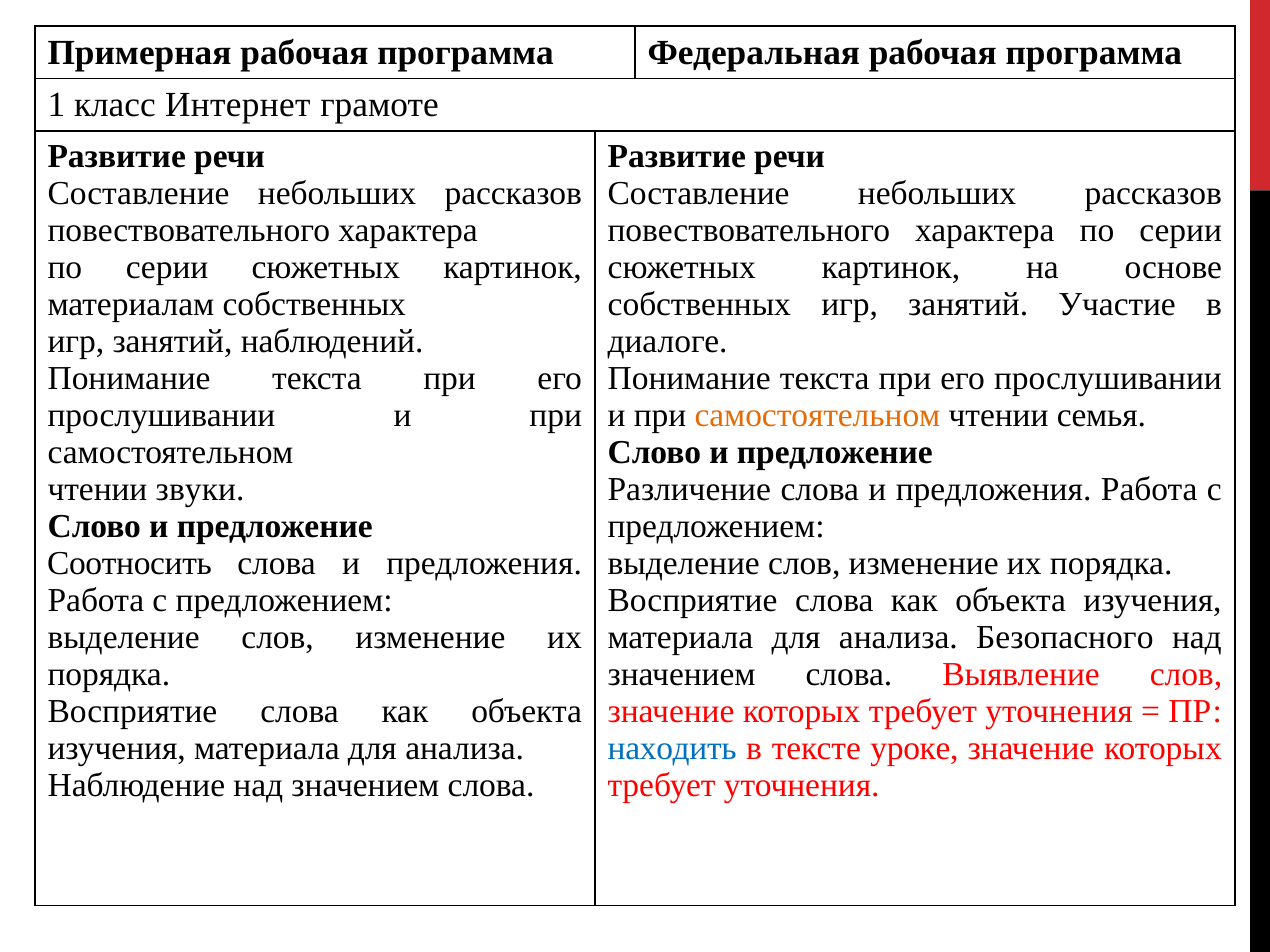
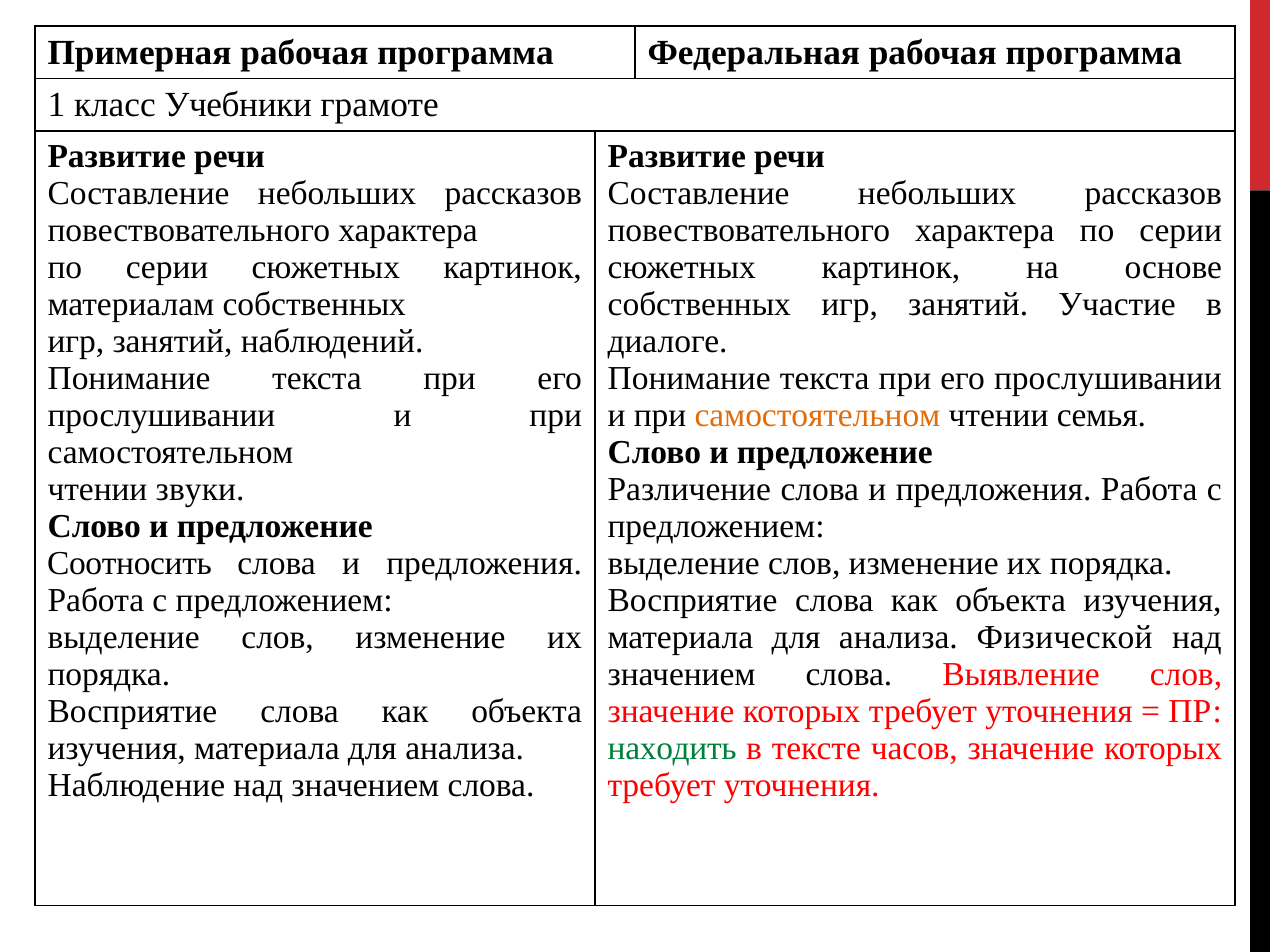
Интернет: Интернет -> Учебники
Безопасного: Безопасного -> Физической
находить colour: blue -> green
уроке: уроке -> часов
